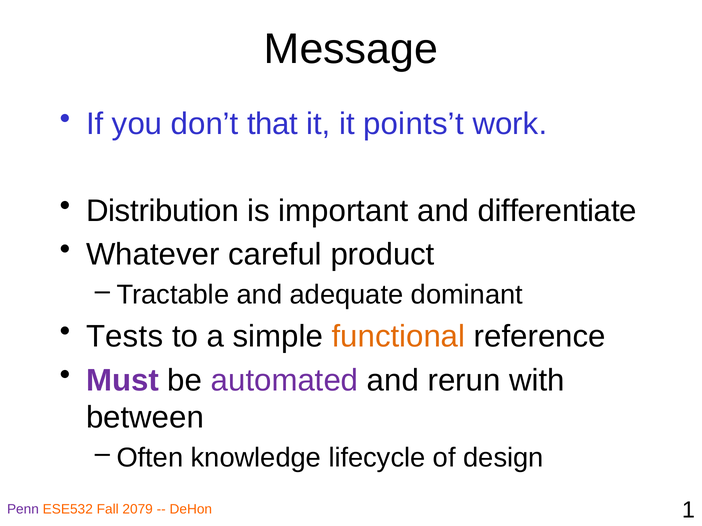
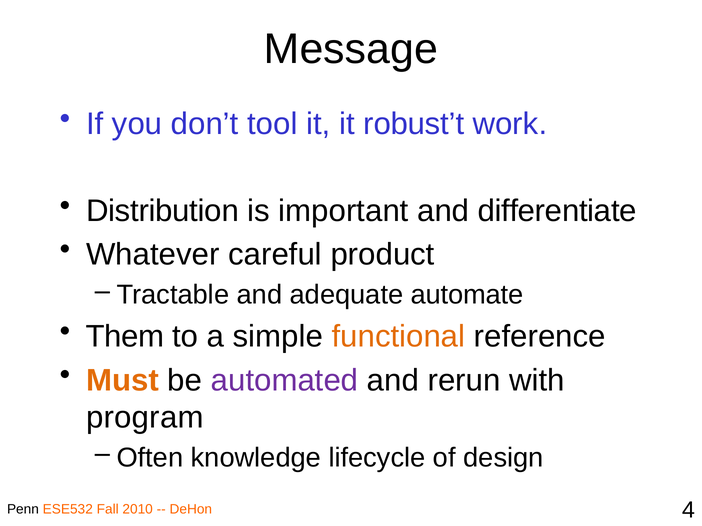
that: that -> tool
points’t: points’t -> robust’t
dominant: dominant -> automate
Tests: Tests -> Them
Must colour: purple -> orange
between: between -> program
Penn colour: purple -> black
2079: 2079 -> 2010
1: 1 -> 4
